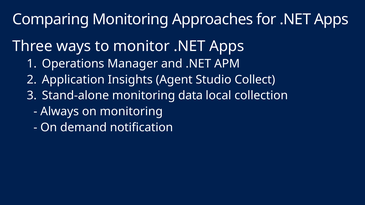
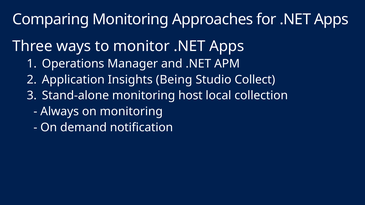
Agent: Agent -> Being
data: data -> host
